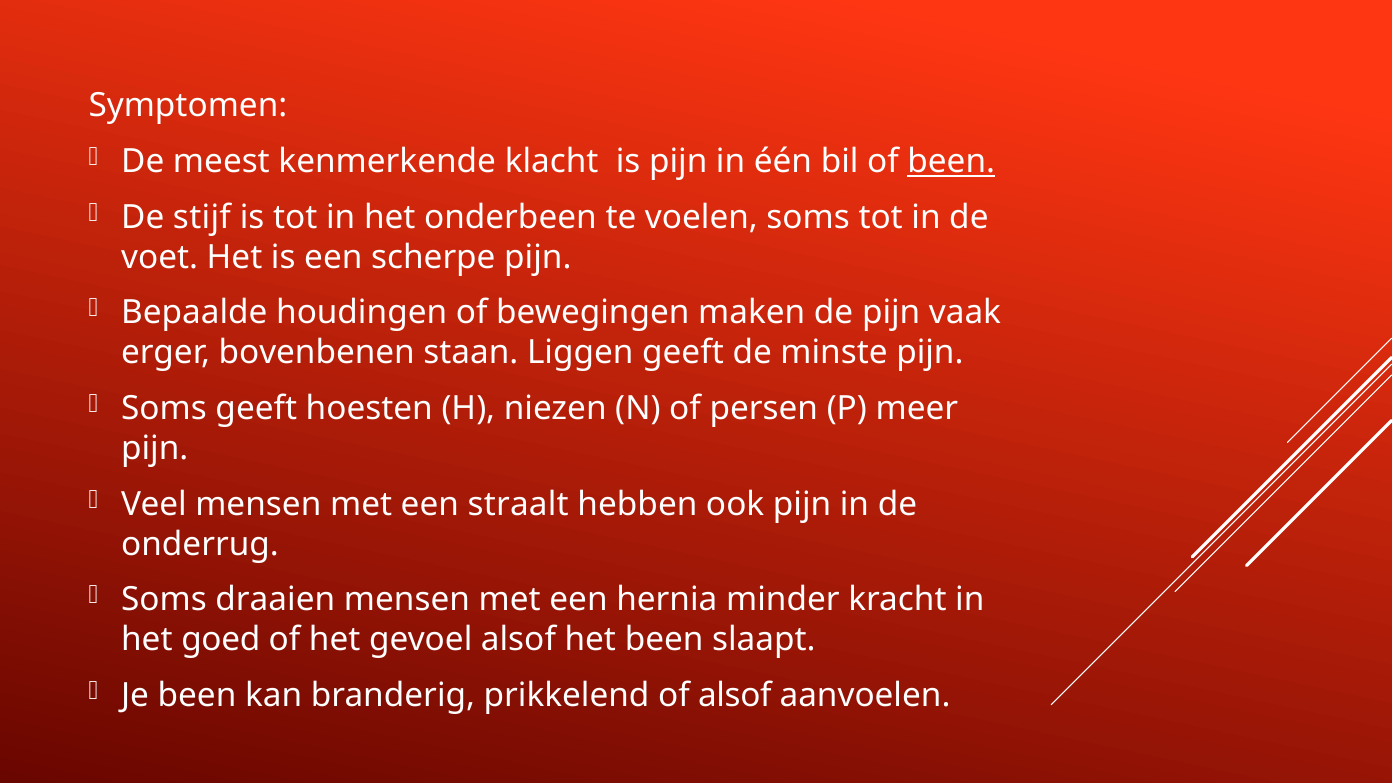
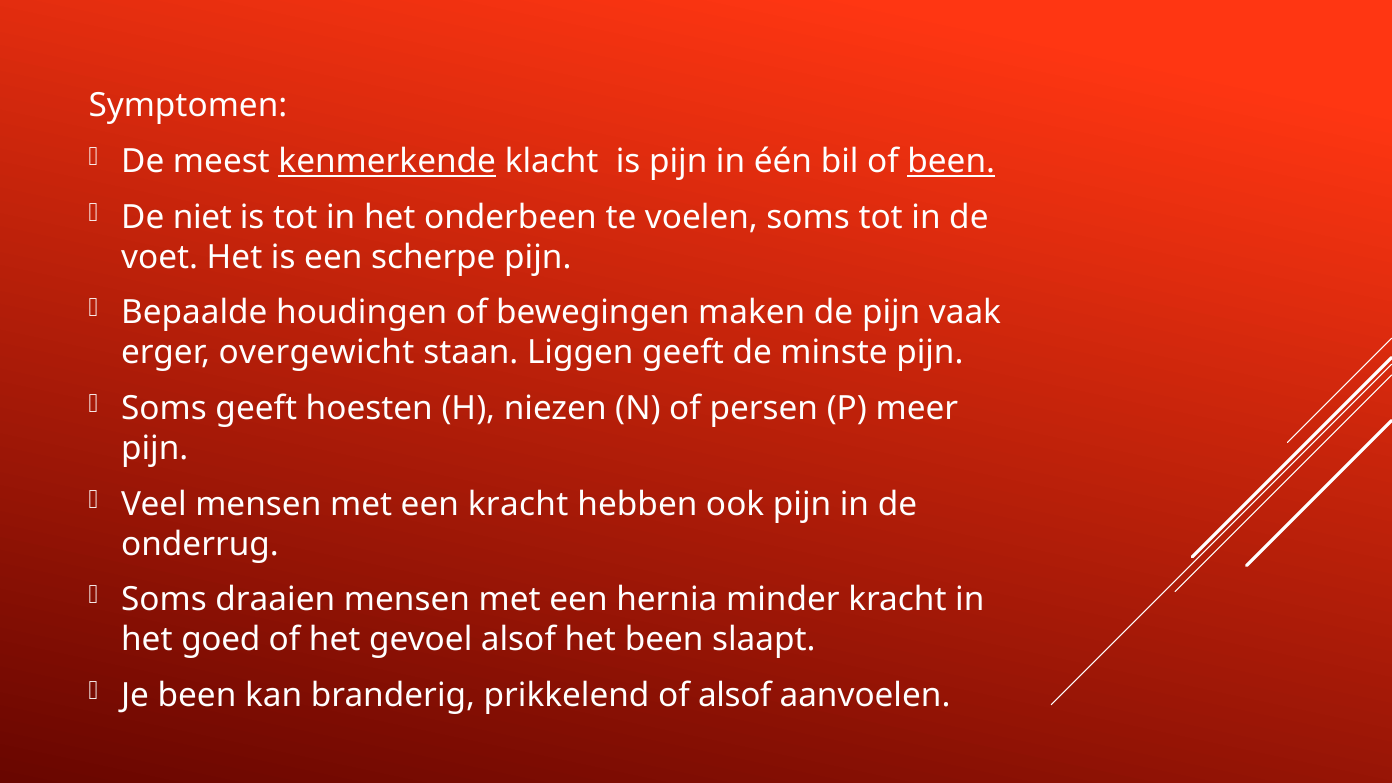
kenmerkende underline: none -> present
stijf: stijf -> niet
bovenbenen: bovenbenen -> overgewicht
een straalt: straalt -> kracht
